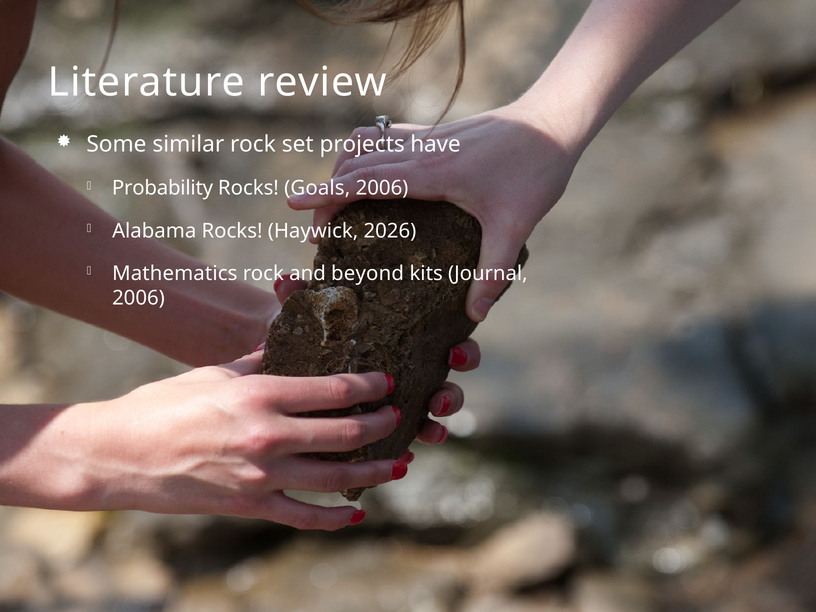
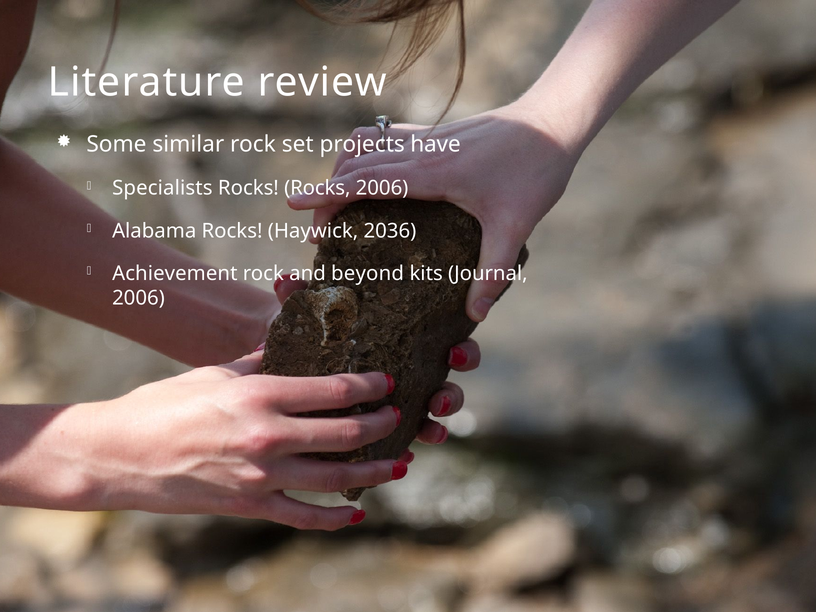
Probability: Probability -> Specialists
Rocks Goals: Goals -> Rocks
2026: 2026 -> 2036
Mathematics: Mathematics -> Achievement
